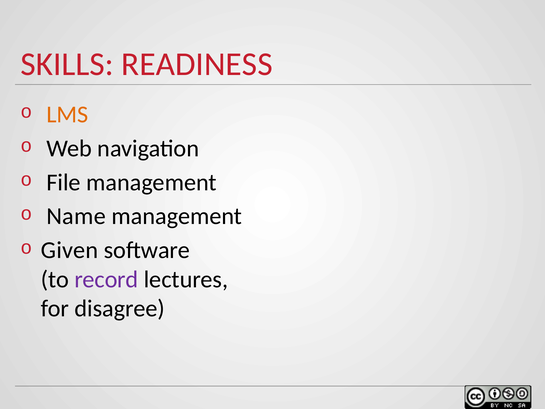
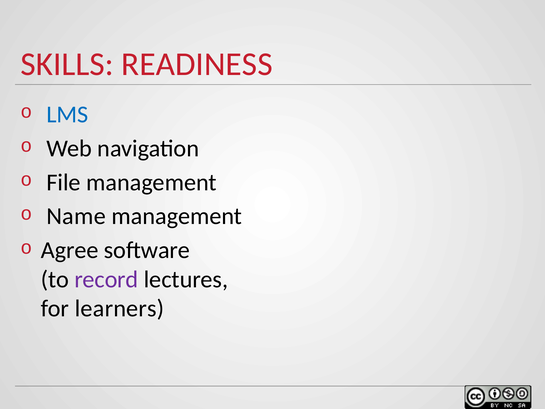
LMS colour: orange -> blue
Given: Given -> Agree
disagree: disagree -> learners
